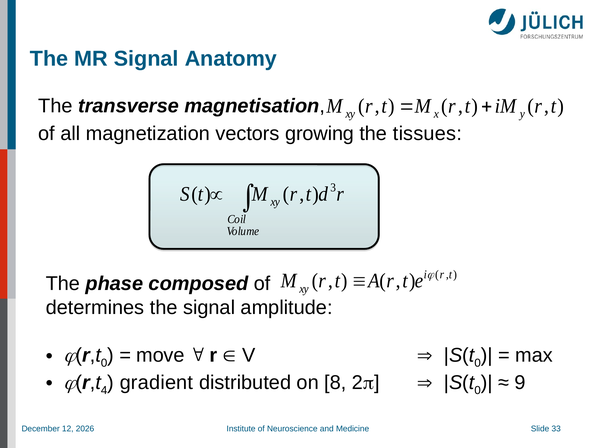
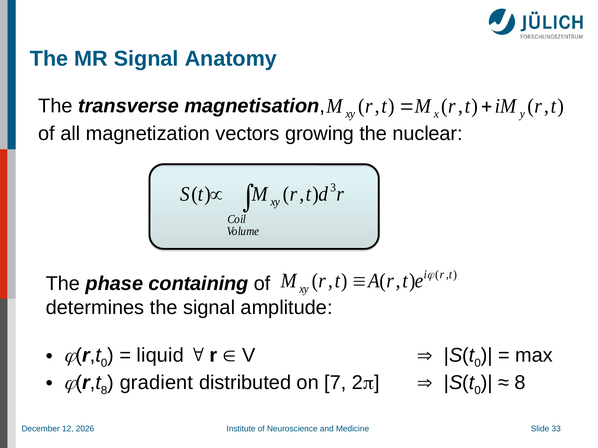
tissues: tissues -> nuclear
composed: composed -> containing
move: move -> liquid
4 at (104, 391): 4 -> 8
8: 8 -> 7
9 at (520, 383): 9 -> 8
